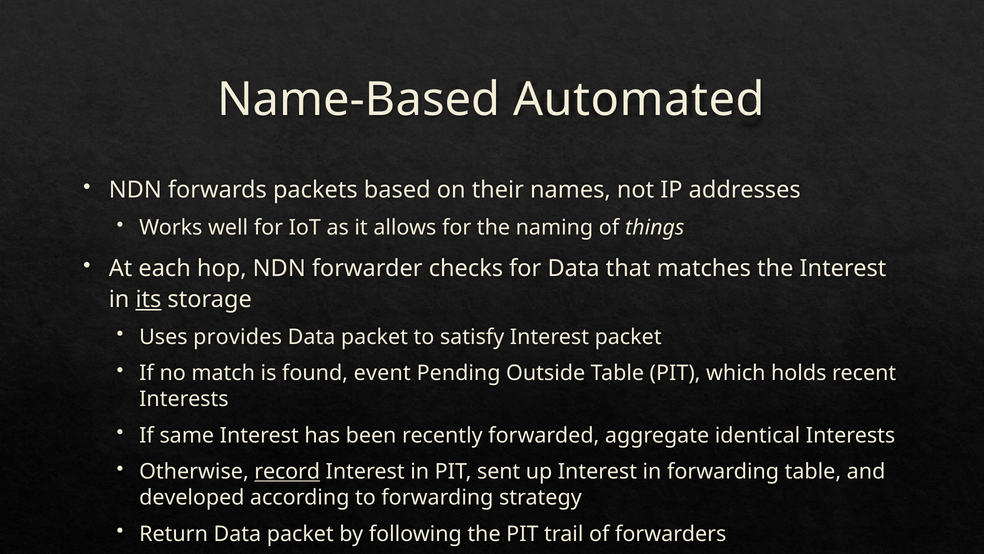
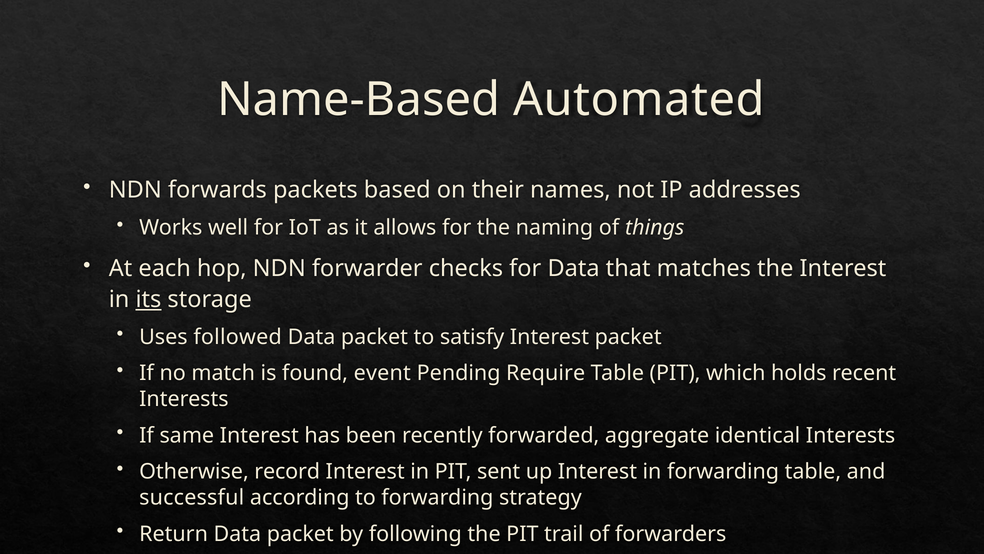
provides: provides -> followed
Outside: Outside -> Require
record underline: present -> none
developed: developed -> successful
